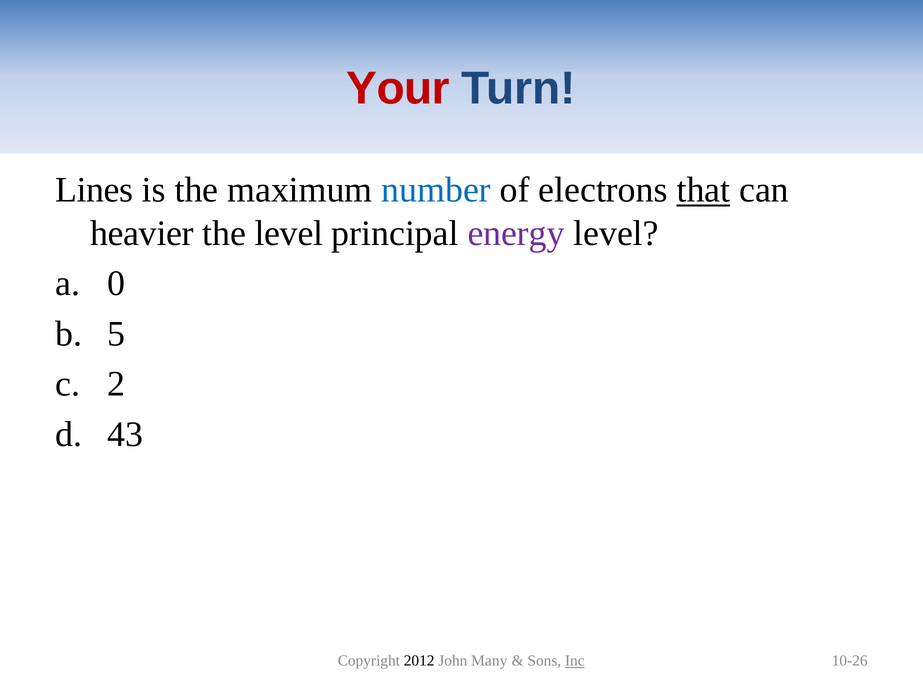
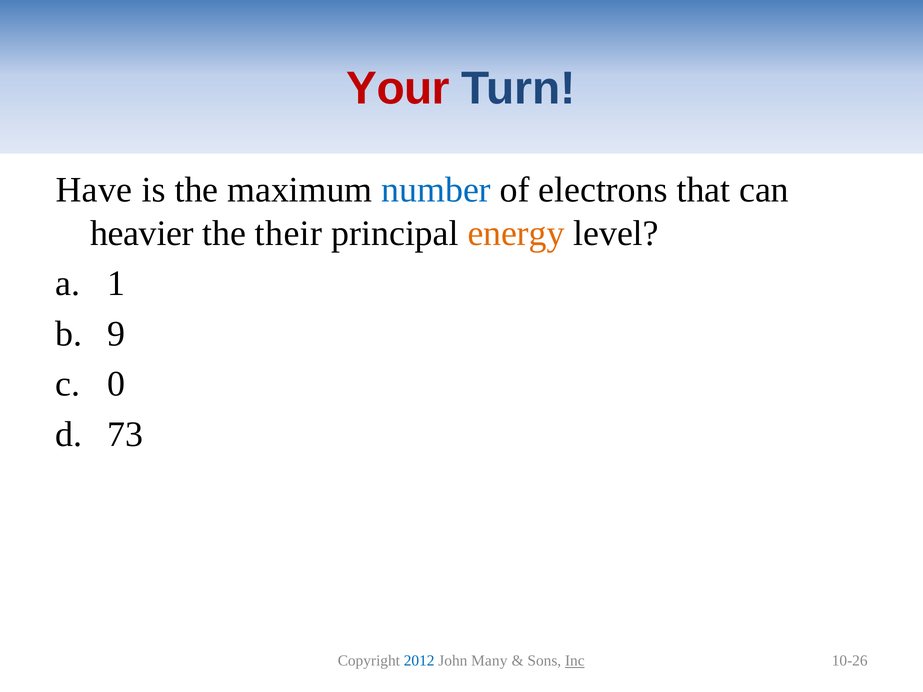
Lines: Lines -> Have
that underline: present -> none
the level: level -> their
energy colour: purple -> orange
0: 0 -> 1
5: 5 -> 9
2: 2 -> 0
43: 43 -> 73
2012 colour: black -> blue
